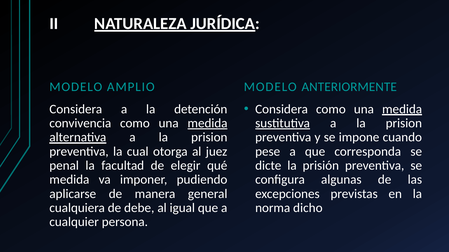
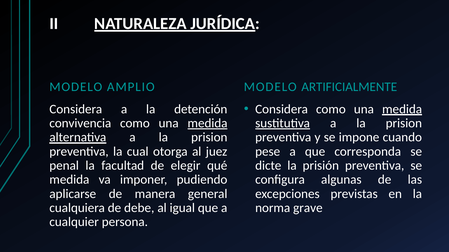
ANTERIORMENTE: ANTERIORMENTE -> ARTIFICIALMENTE
dicho: dicho -> grave
